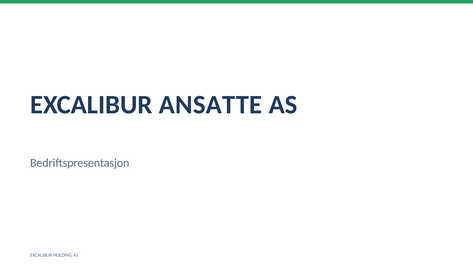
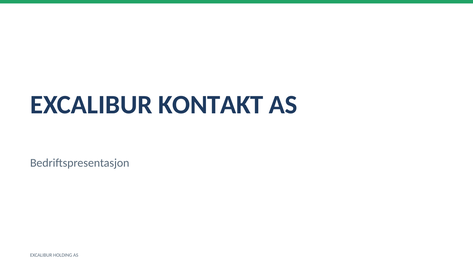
ANSATTE: ANSATTE -> KONTAKT
